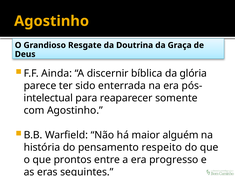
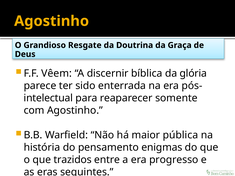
Ainda: Ainda -> Vêem
alguém: alguém -> pública
respeito: respeito -> enigmas
prontos: prontos -> trazidos
